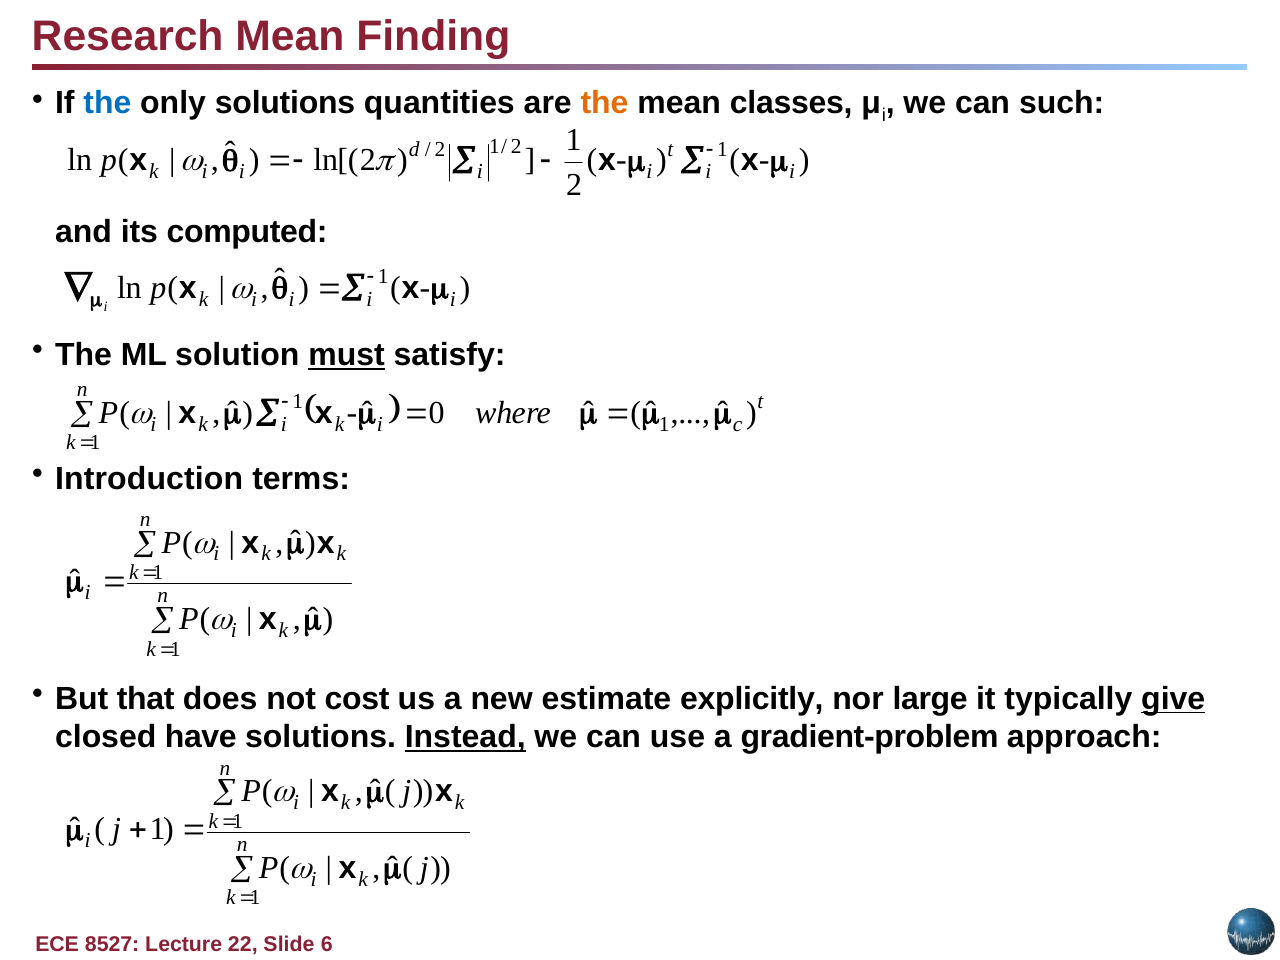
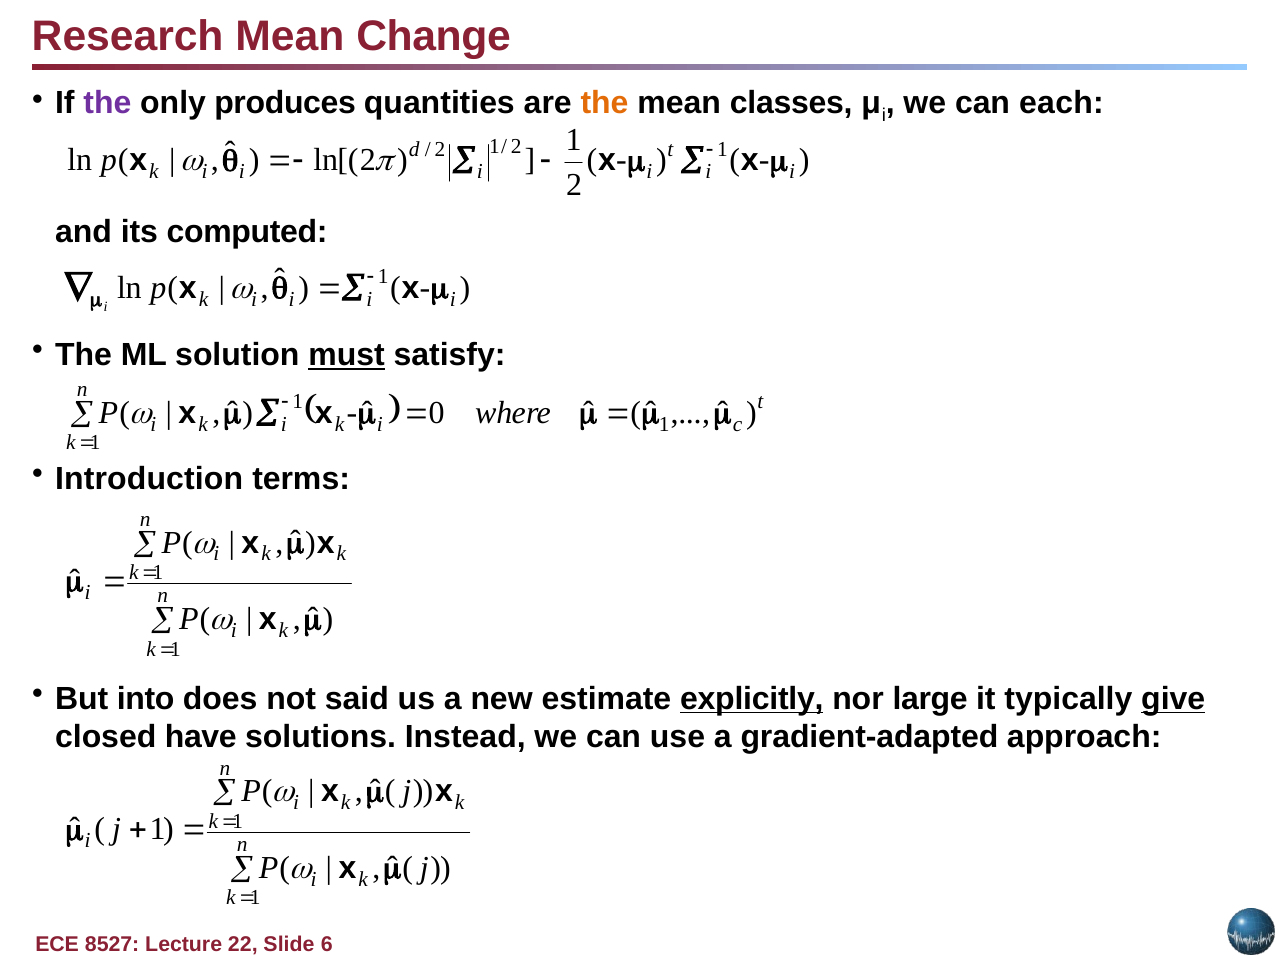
Finding: Finding -> Change
the at (107, 103) colour: blue -> purple
only solutions: solutions -> produces
such: such -> each
that: that -> into
cost: cost -> said
explicitly underline: none -> present
Instead underline: present -> none
gradient-problem: gradient-problem -> gradient-adapted
